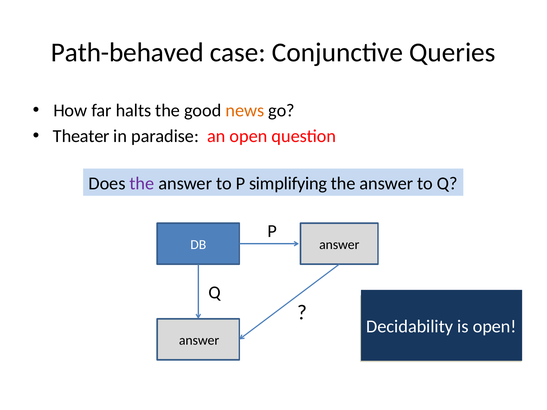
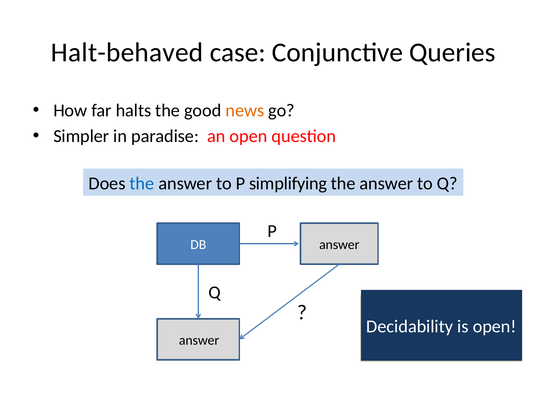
Path-behaved: Path-behaved -> Halt-behaved
Theater: Theater -> Simpler
the at (142, 184) colour: purple -> blue
